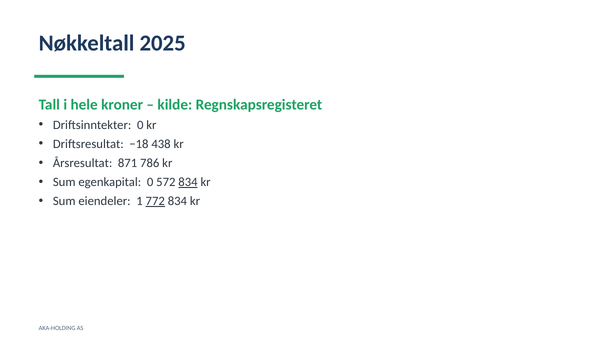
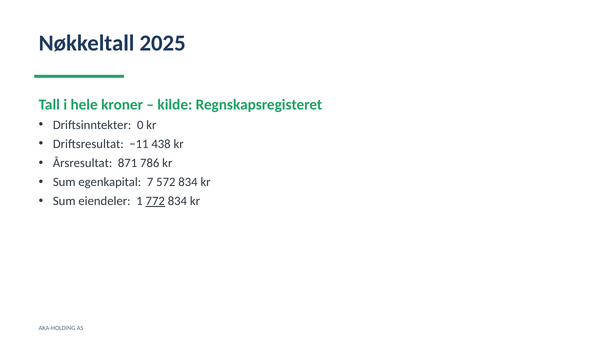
−18: −18 -> −11
egenkapital 0: 0 -> 7
834 at (188, 182) underline: present -> none
